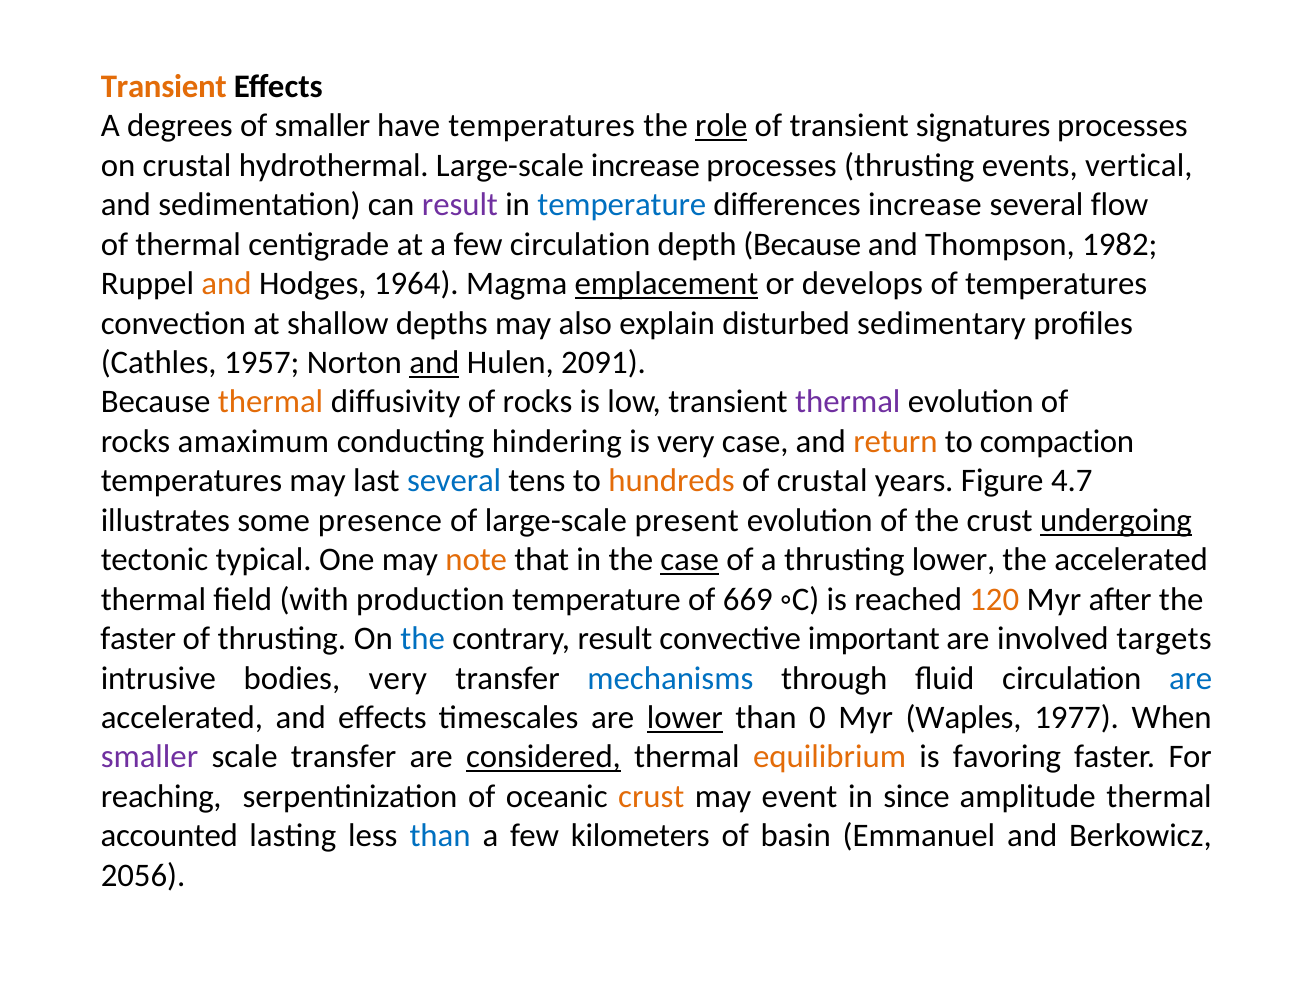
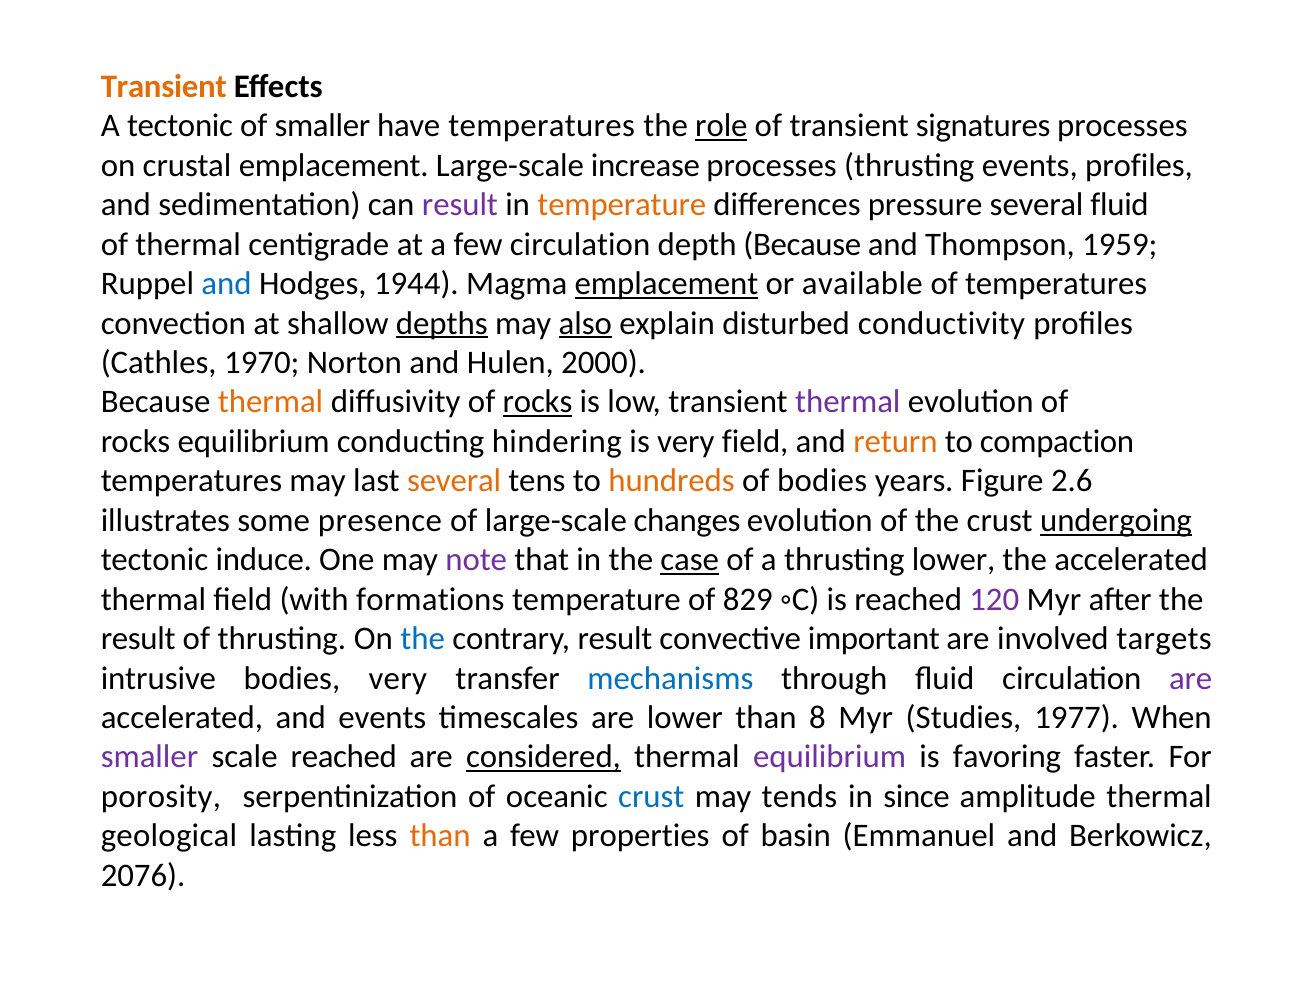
A degrees: degrees -> tectonic
crustal hydrothermal: hydrothermal -> emplacement
events vertical: vertical -> profiles
temperature at (622, 205) colour: blue -> orange
differences increase: increase -> pressure
several flow: flow -> fluid
1982: 1982 -> 1959
and at (227, 284) colour: orange -> blue
1964: 1964 -> 1944
develops: develops -> available
depths underline: none -> present
also underline: none -> present
sedimentary: sedimentary -> conductivity
1957: 1957 -> 1970
and at (434, 363) underline: present -> none
2091: 2091 -> 2000
rocks at (537, 402) underline: none -> present
rocks amaximum: amaximum -> equilibrium
very case: case -> field
several at (454, 481) colour: blue -> orange
of crustal: crustal -> bodies
4.7: 4.7 -> 2.6
present: present -> changes
typical: typical -> induce
note colour: orange -> purple
production: production -> formations
669: 669 -> 829
120 colour: orange -> purple
faster at (138, 638): faster -> result
are at (1191, 678) colour: blue -> purple
and effects: effects -> events
lower at (685, 717) underline: present -> none
0: 0 -> 8
Waples: Waples -> Studies
scale transfer: transfer -> reached
equilibrium at (830, 757) colour: orange -> purple
reaching: reaching -> porosity
crust at (651, 796) colour: orange -> blue
event: event -> tends
accounted: accounted -> geological
than at (440, 836) colour: blue -> orange
kilometers: kilometers -> properties
2056: 2056 -> 2076
